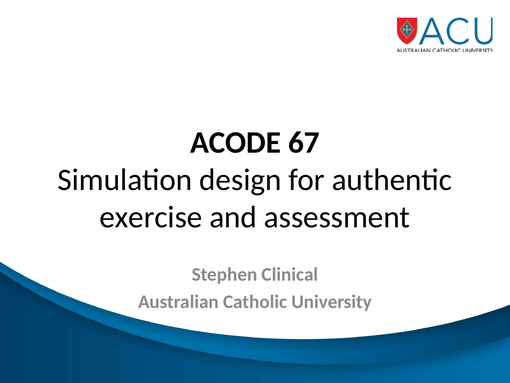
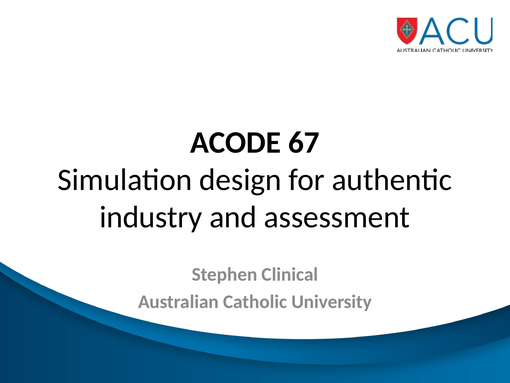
exercise: exercise -> industry
